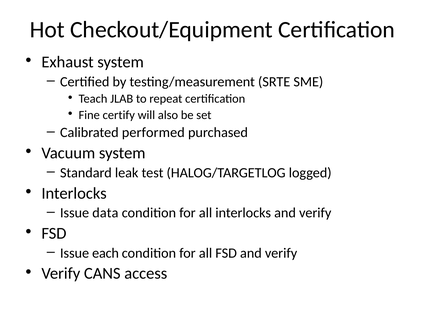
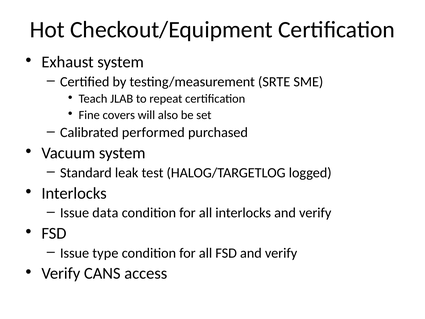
certify: certify -> covers
each: each -> type
